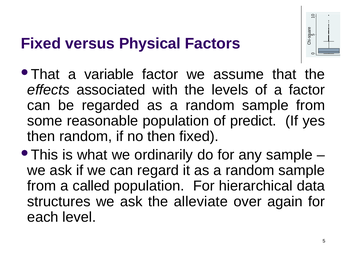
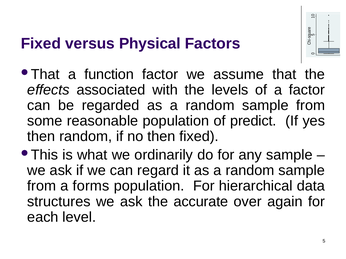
variable: variable -> function
called: called -> forms
alleviate: alleviate -> accurate
